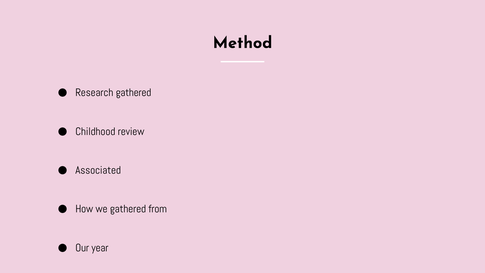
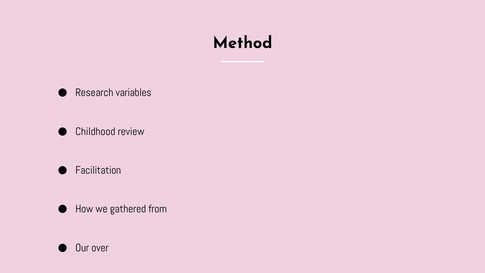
Research gathered: gathered -> variables
Associated: Associated -> Facilitation
year: year -> over
